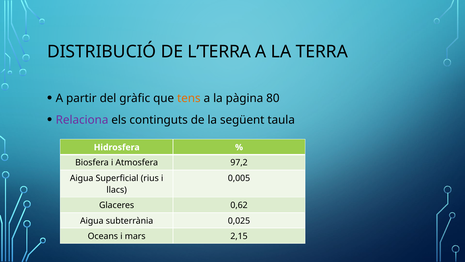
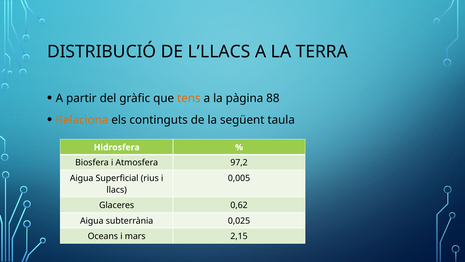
L’TERRA: L’TERRA -> L’LLACS
80: 80 -> 88
Relaciona colour: purple -> orange
